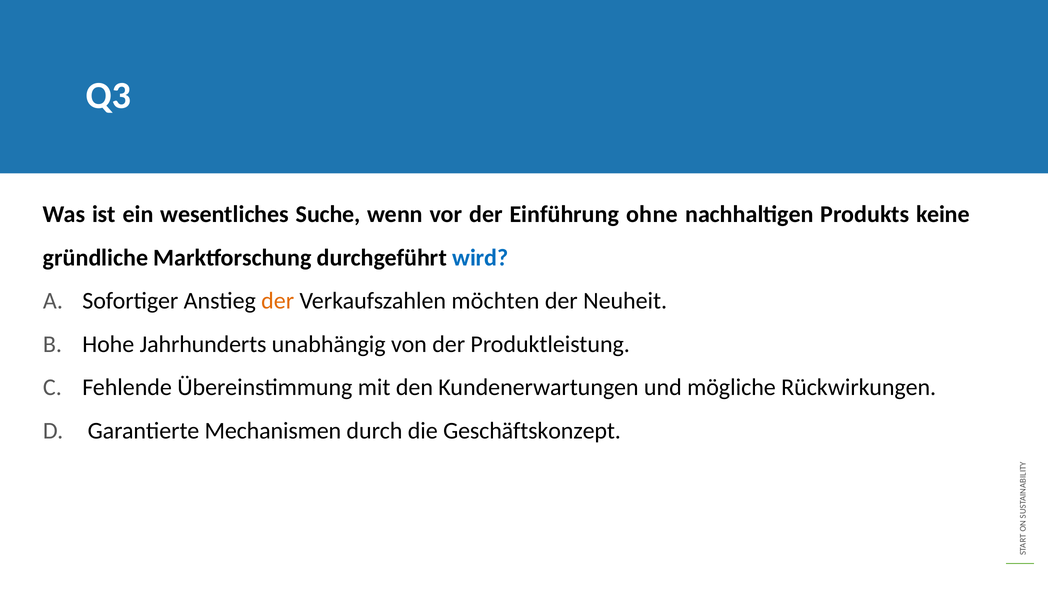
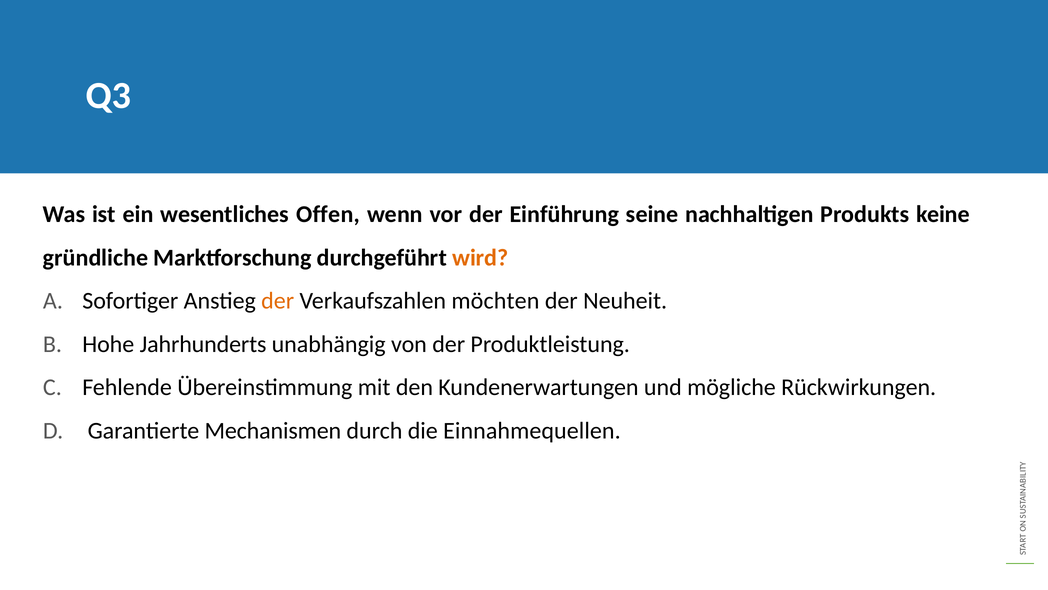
Suche: Suche -> Offen
ohne: ohne -> seine
wird colour: blue -> orange
Geschäftskonzept: Geschäftskonzept -> Einnahmequellen
